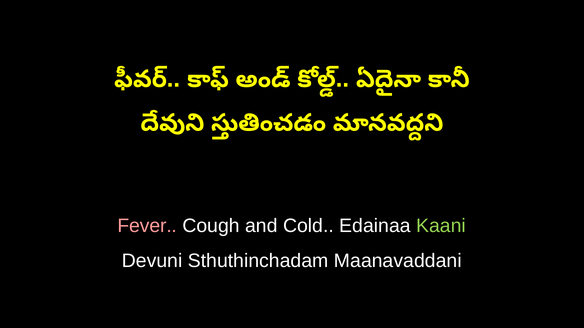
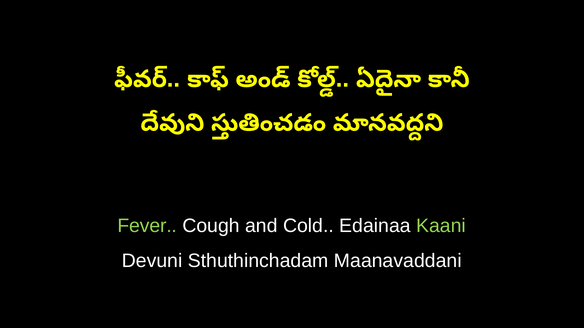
Fever colour: pink -> light green
